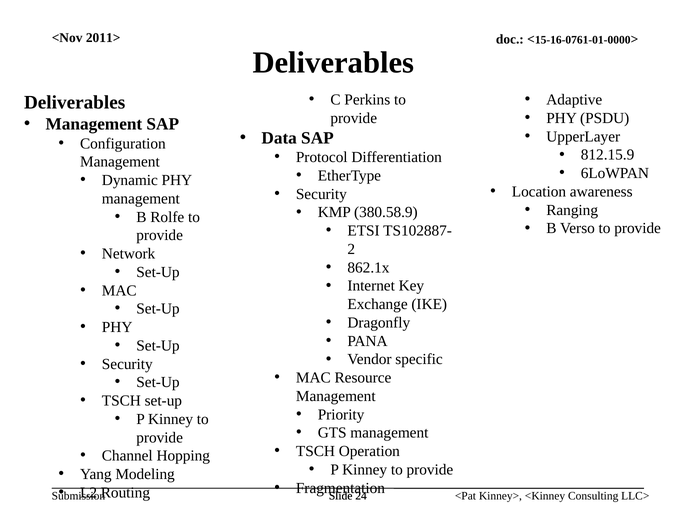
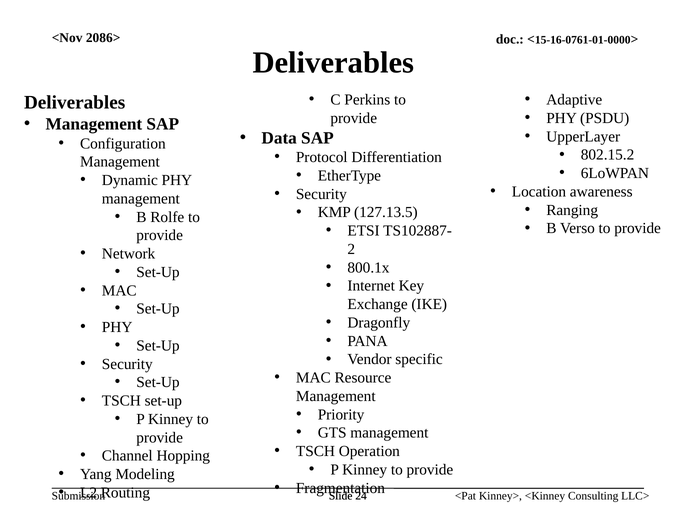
2011>: 2011> -> 2086>
812.15.9: 812.15.9 -> 802.15.2
380.58.9: 380.58.9 -> 127.13.5
862.1x: 862.1x -> 800.1x
